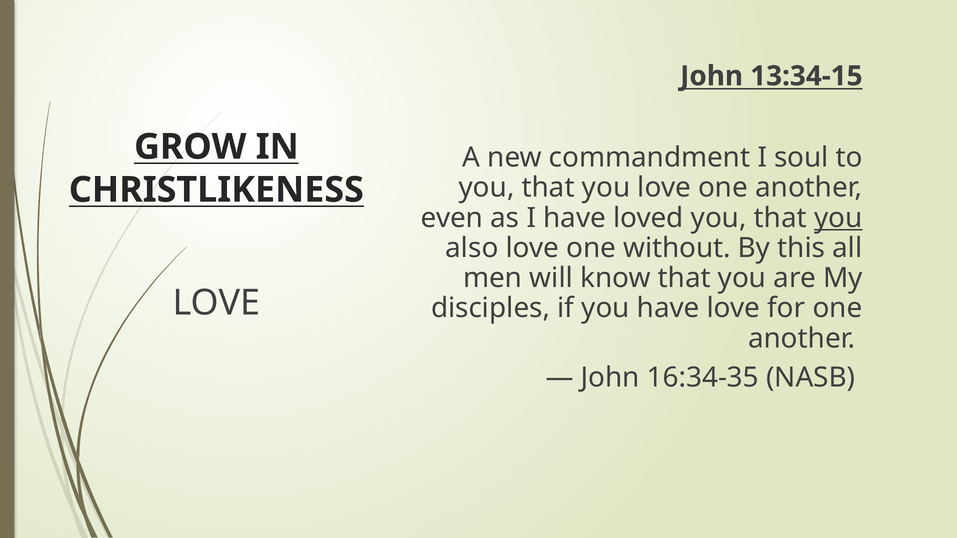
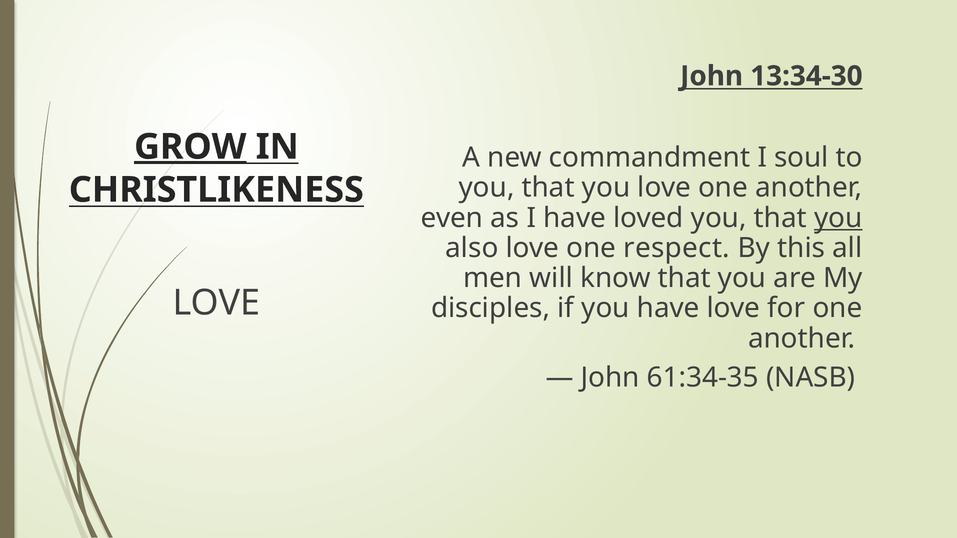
13:34-15: 13:34-15 -> 13:34-30
GROW underline: none -> present
without: without -> respect
16:34-35: 16:34-35 -> 61:34-35
